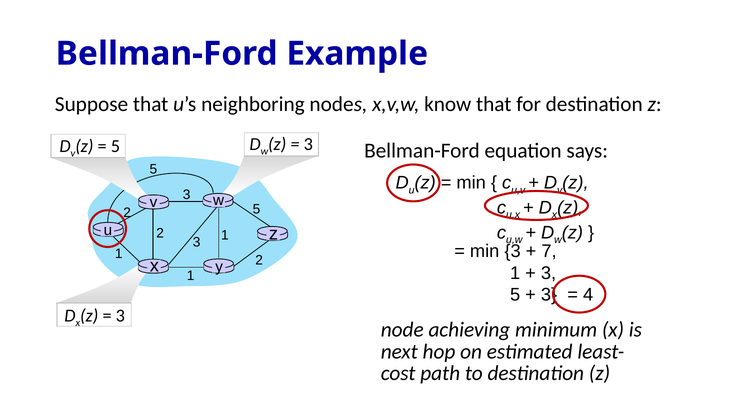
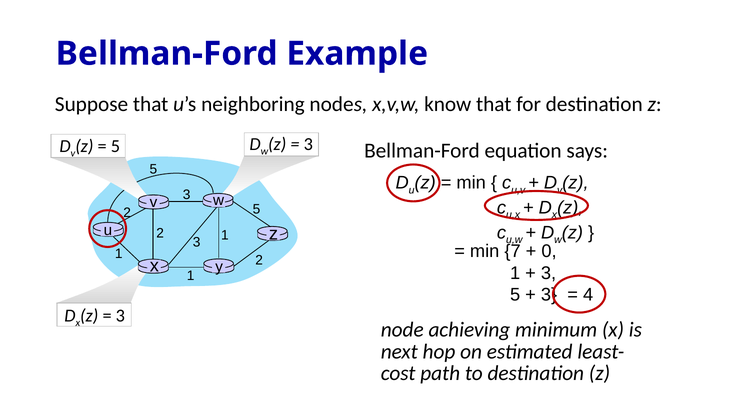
min 3: 3 -> 7
7: 7 -> 0
